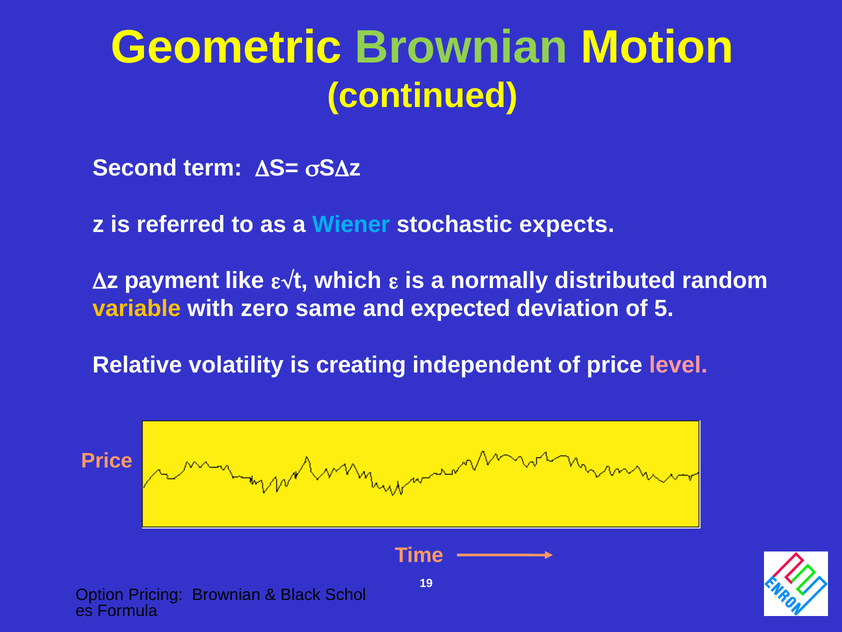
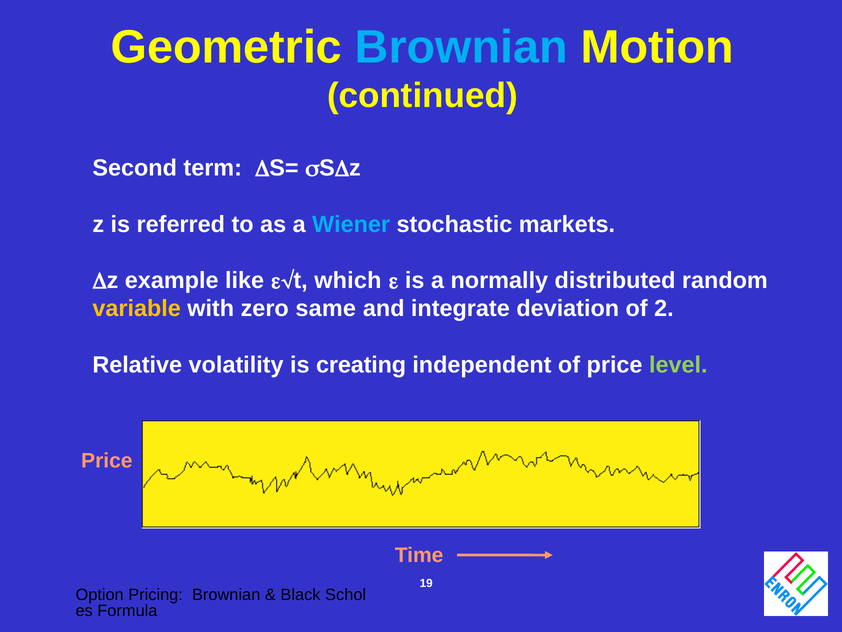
Brownian at (461, 47) colour: light green -> light blue
expects: expects -> markets
payment: payment -> example
expected: expected -> integrate
5: 5 -> 2
level colour: pink -> light green
